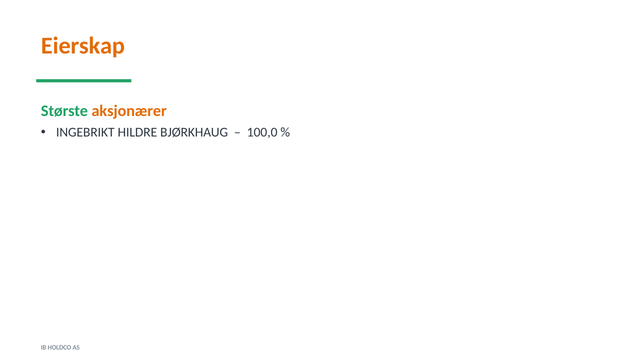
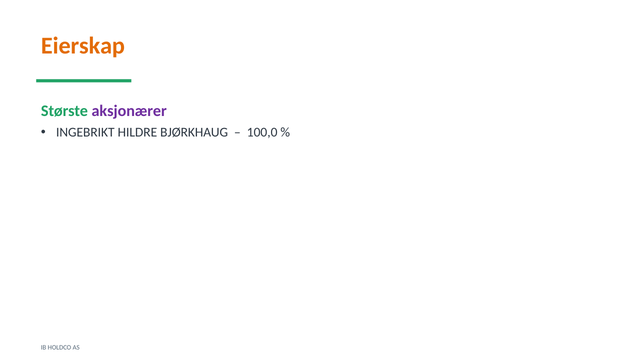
aksjonærer colour: orange -> purple
